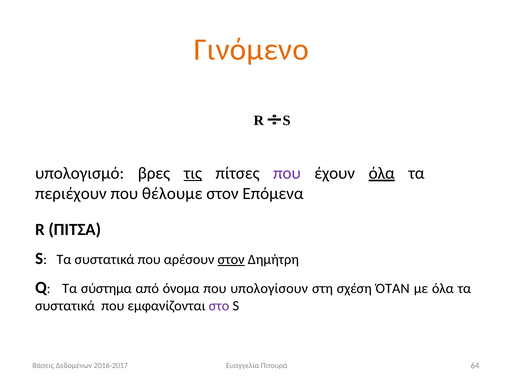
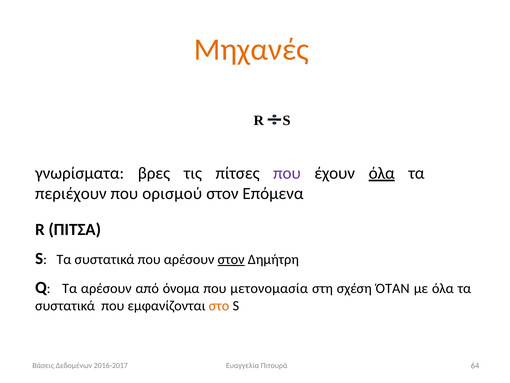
Γινόμενο: Γινόμενο -> Μηχανές
υπολογισμό: υπολογισμό -> γνωρίσματα
τις underline: present -> none
θέλουμε: θέλουμε -> ορισμού
Τα σύστημα: σύστημα -> αρέσουν
υπολογίσουν: υπολογίσουν -> μετονομασία
στο colour: purple -> orange
